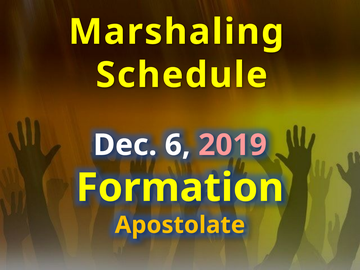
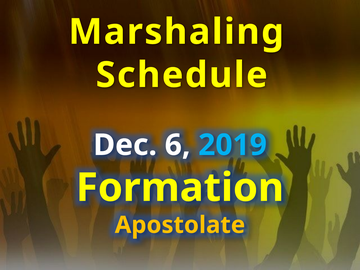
2019 colour: pink -> light blue
